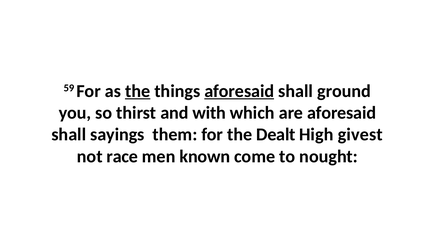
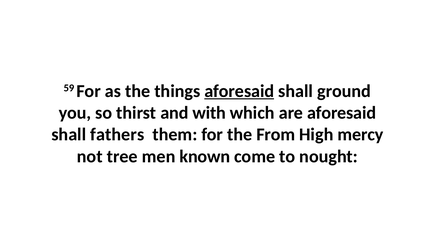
the at (138, 91) underline: present -> none
sayings: sayings -> fathers
Dealt: Dealt -> From
givest: givest -> mercy
race: race -> tree
